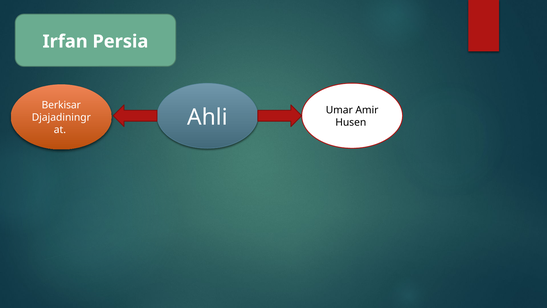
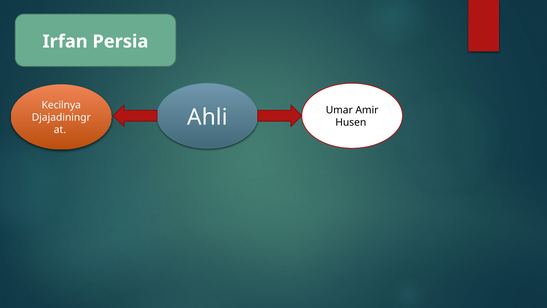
Berkisar: Berkisar -> Kecilnya
